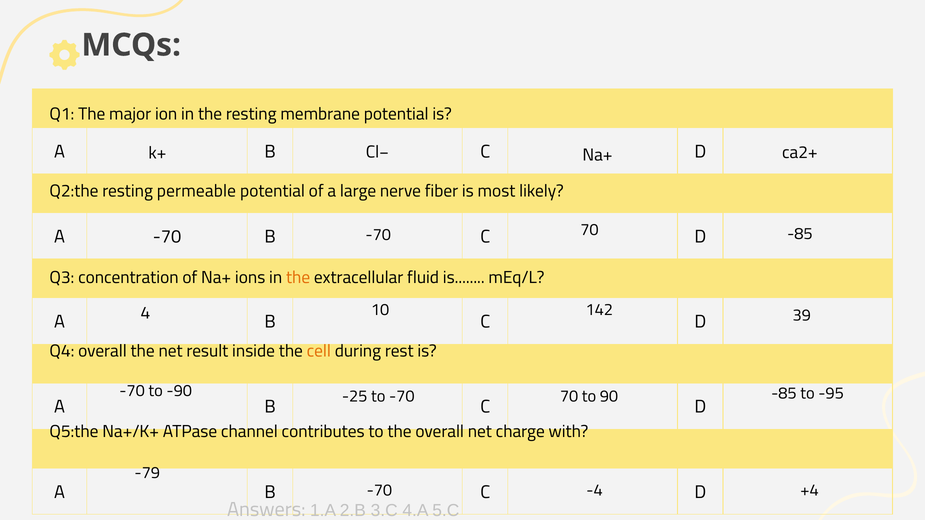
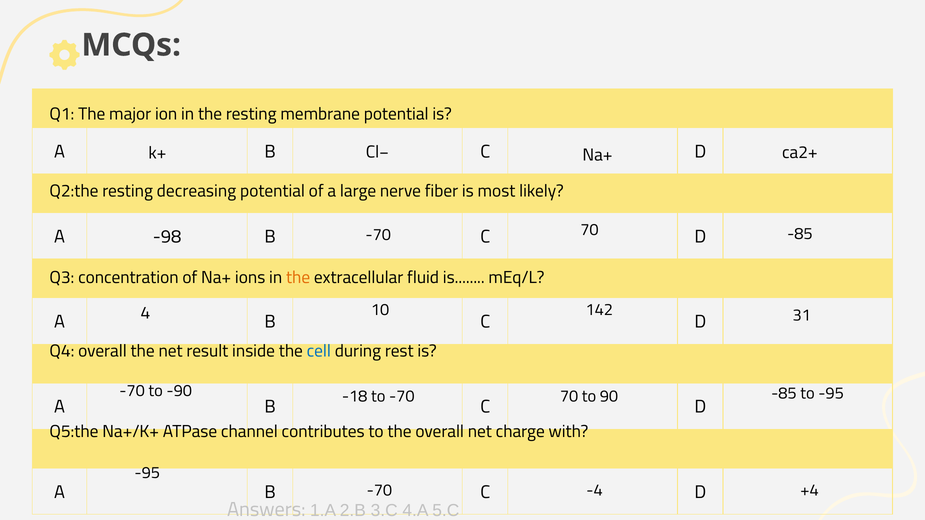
permeable: permeable -> decreasing
A -70: -70 -> -98
39: 39 -> 31
cell colour: orange -> blue
-25: -25 -> -18
-79 at (147, 473): -79 -> -95
